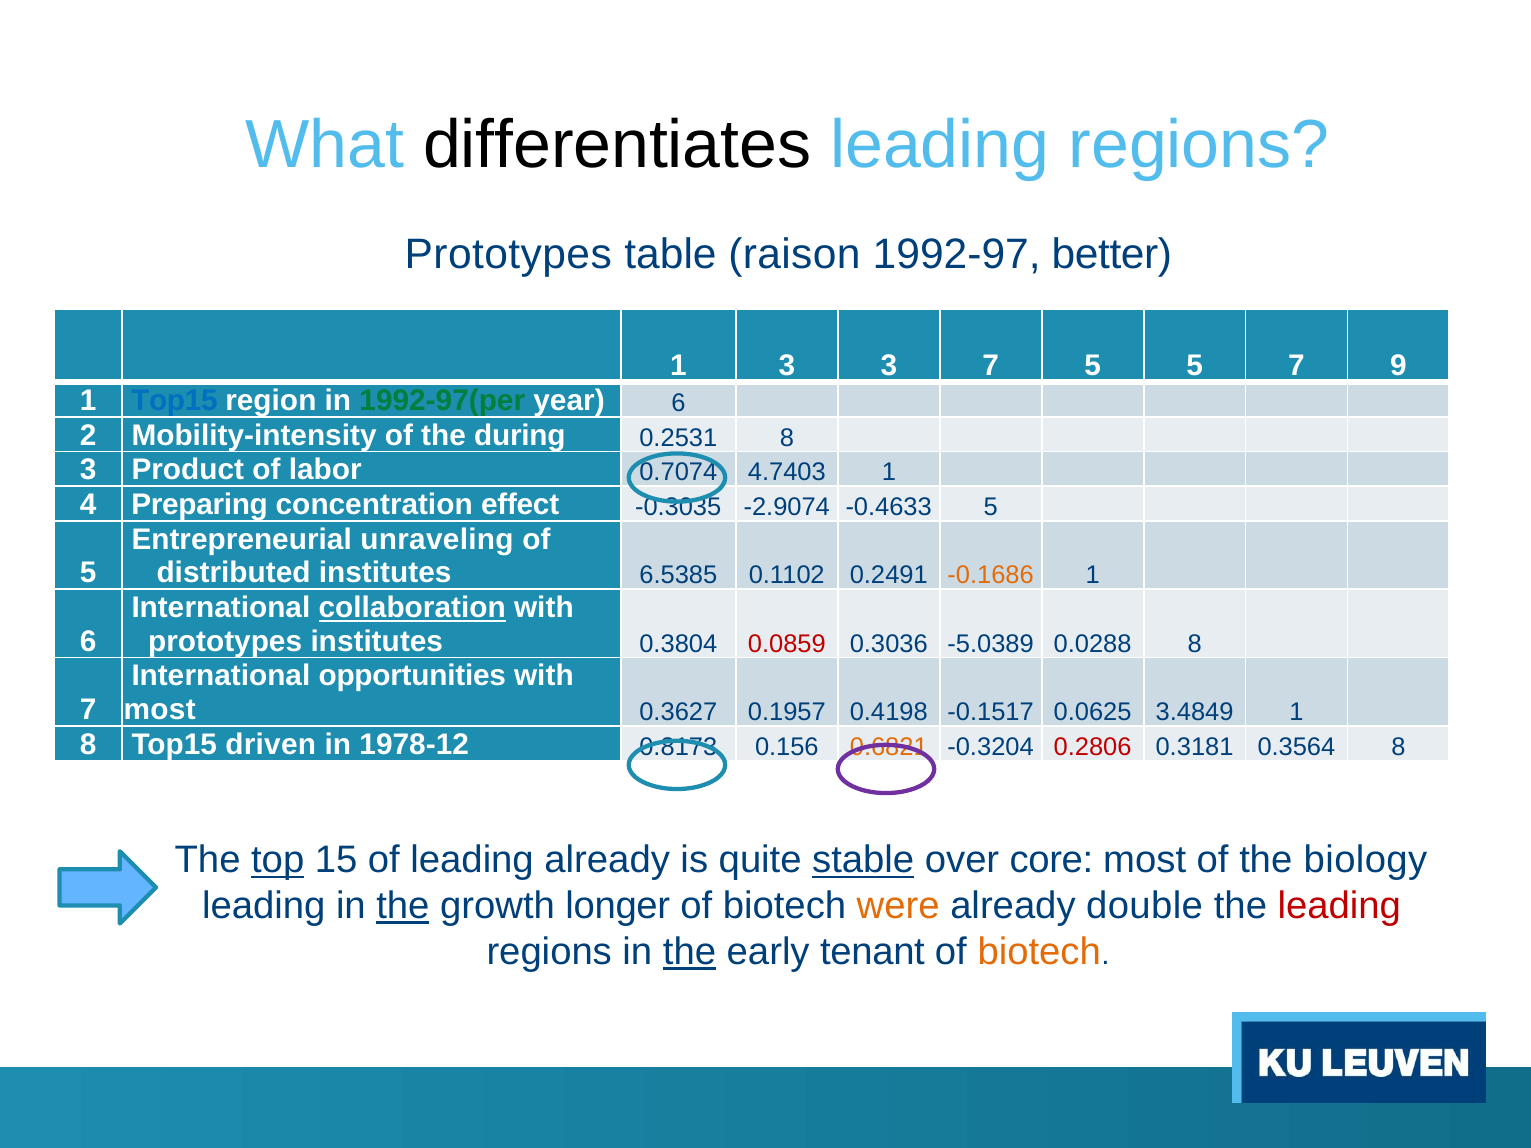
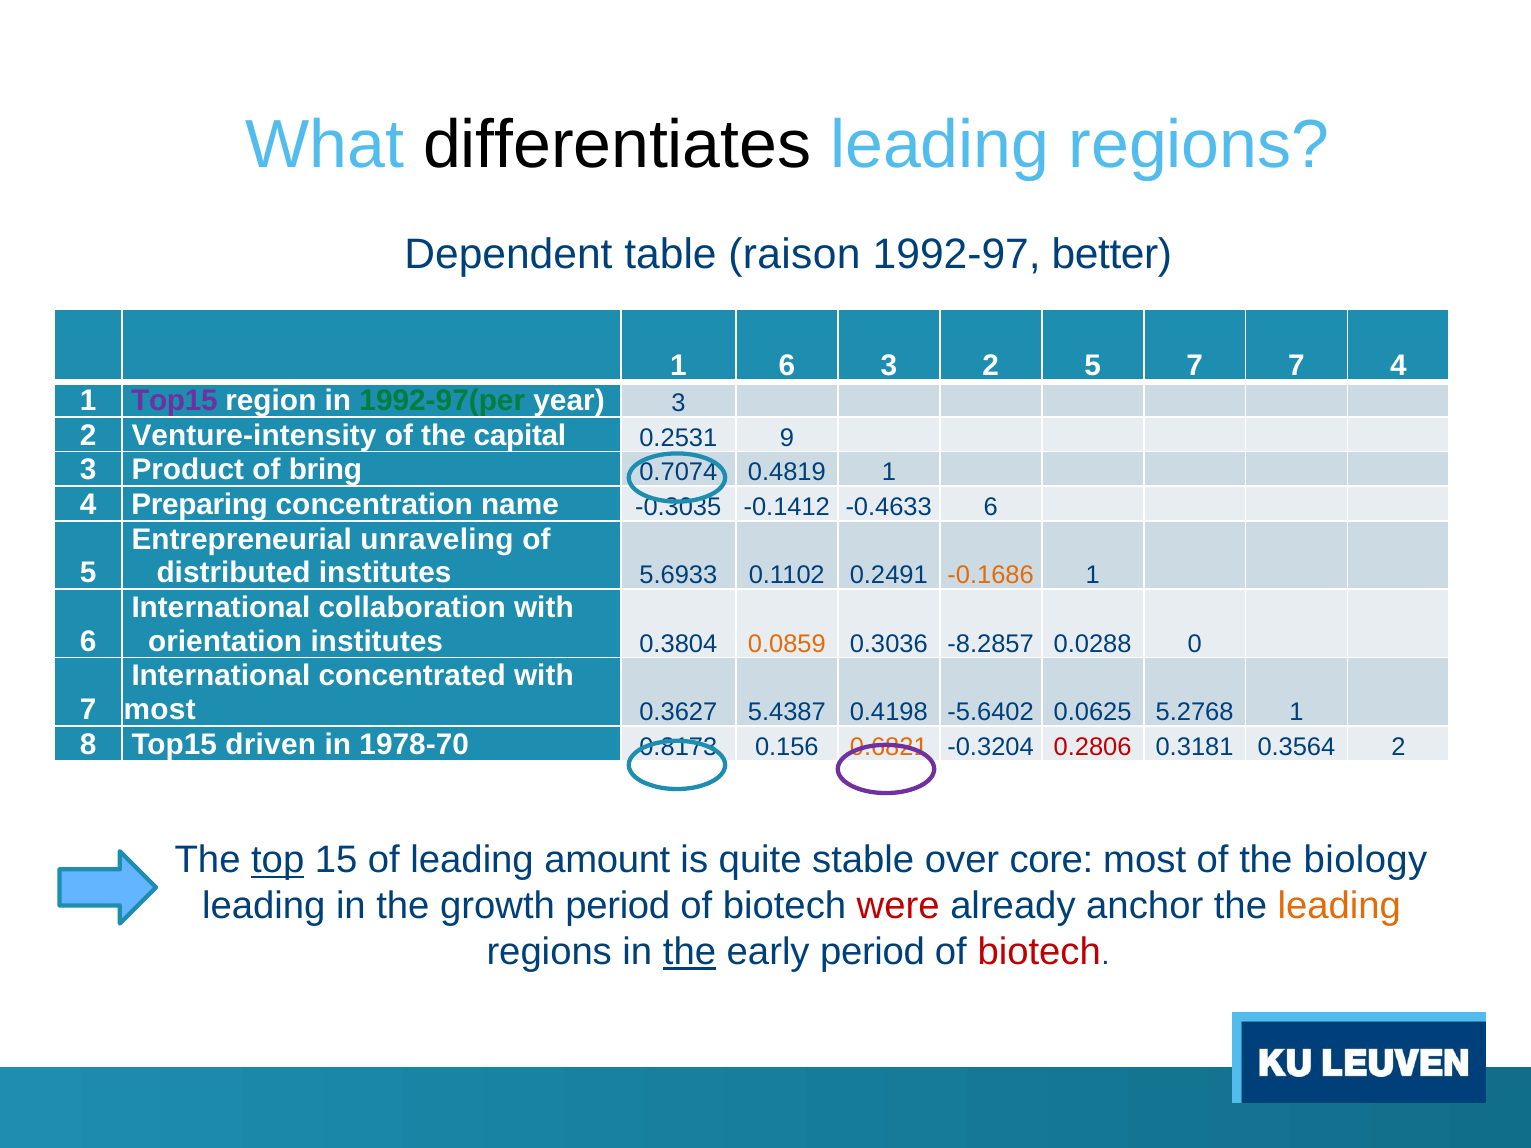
Prototypes at (508, 255): Prototypes -> Dependent
3 at (787, 366): 3 -> 6
7 at (991, 366): 7 -> 2
5 at (1195, 366): 5 -> 7
7 9: 9 -> 4
Top15 at (174, 401) colour: blue -> purple
year 6: 6 -> 3
Mobility-intensity: Mobility-intensity -> Venture-intensity
during: during -> capital
0.2531 8: 8 -> 9
labor: labor -> bring
4.7403: 4.7403 -> 0.4819
effect: effect -> name
-2.9074: -2.9074 -> -0.1412
-0.4633 5: 5 -> 6
6.5385: 6.5385 -> 5.6933
collaboration underline: present -> none
prototypes at (225, 641): prototypes -> orientation
0.0859 colour: red -> orange
-5.0389: -5.0389 -> -8.2857
0.0288 8: 8 -> 0
opportunities: opportunities -> concentrated
0.1957: 0.1957 -> 5.4387
-0.1517: -0.1517 -> -5.6402
3.4849: 3.4849 -> 5.2768
1978-12: 1978-12 -> 1978-70
0.3564 8: 8 -> 2
leading already: already -> amount
stable underline: present -> none
the at (403, 906) underline: present -> none
growth longer: longer -> period
were colour: orange -> red
double: double -> anchor
leading at (1339, 906) colour: red -> orange
early tenant: tenant -> period
biotech at (1039, 952) colour: orange -> red
